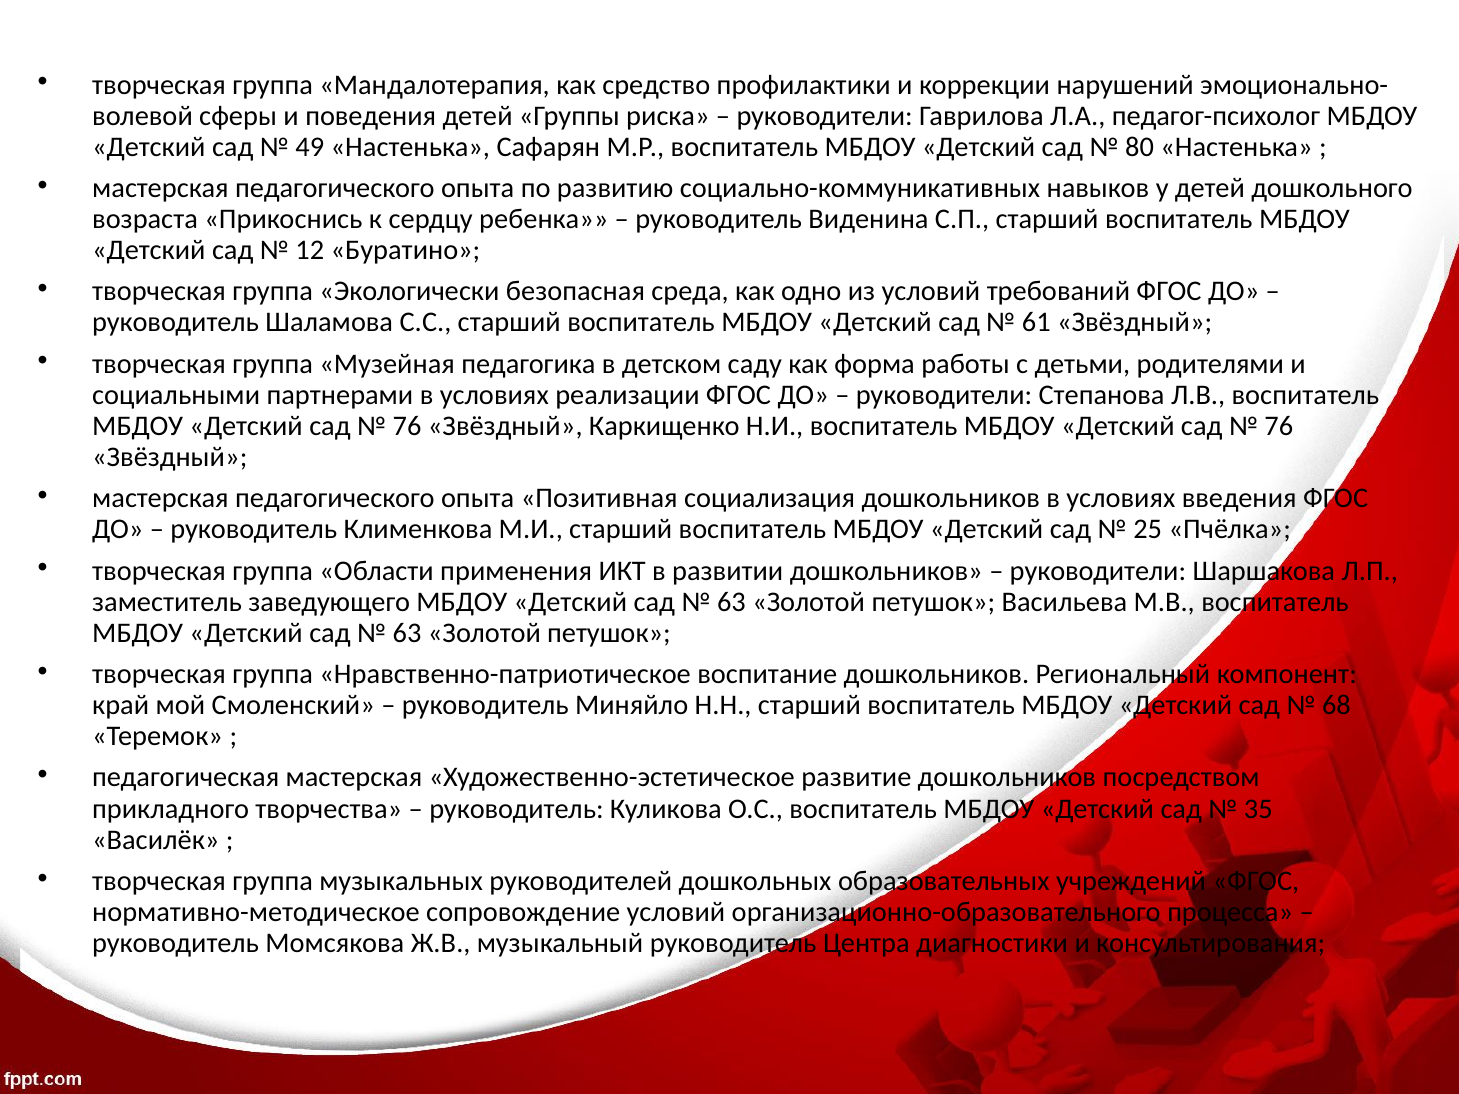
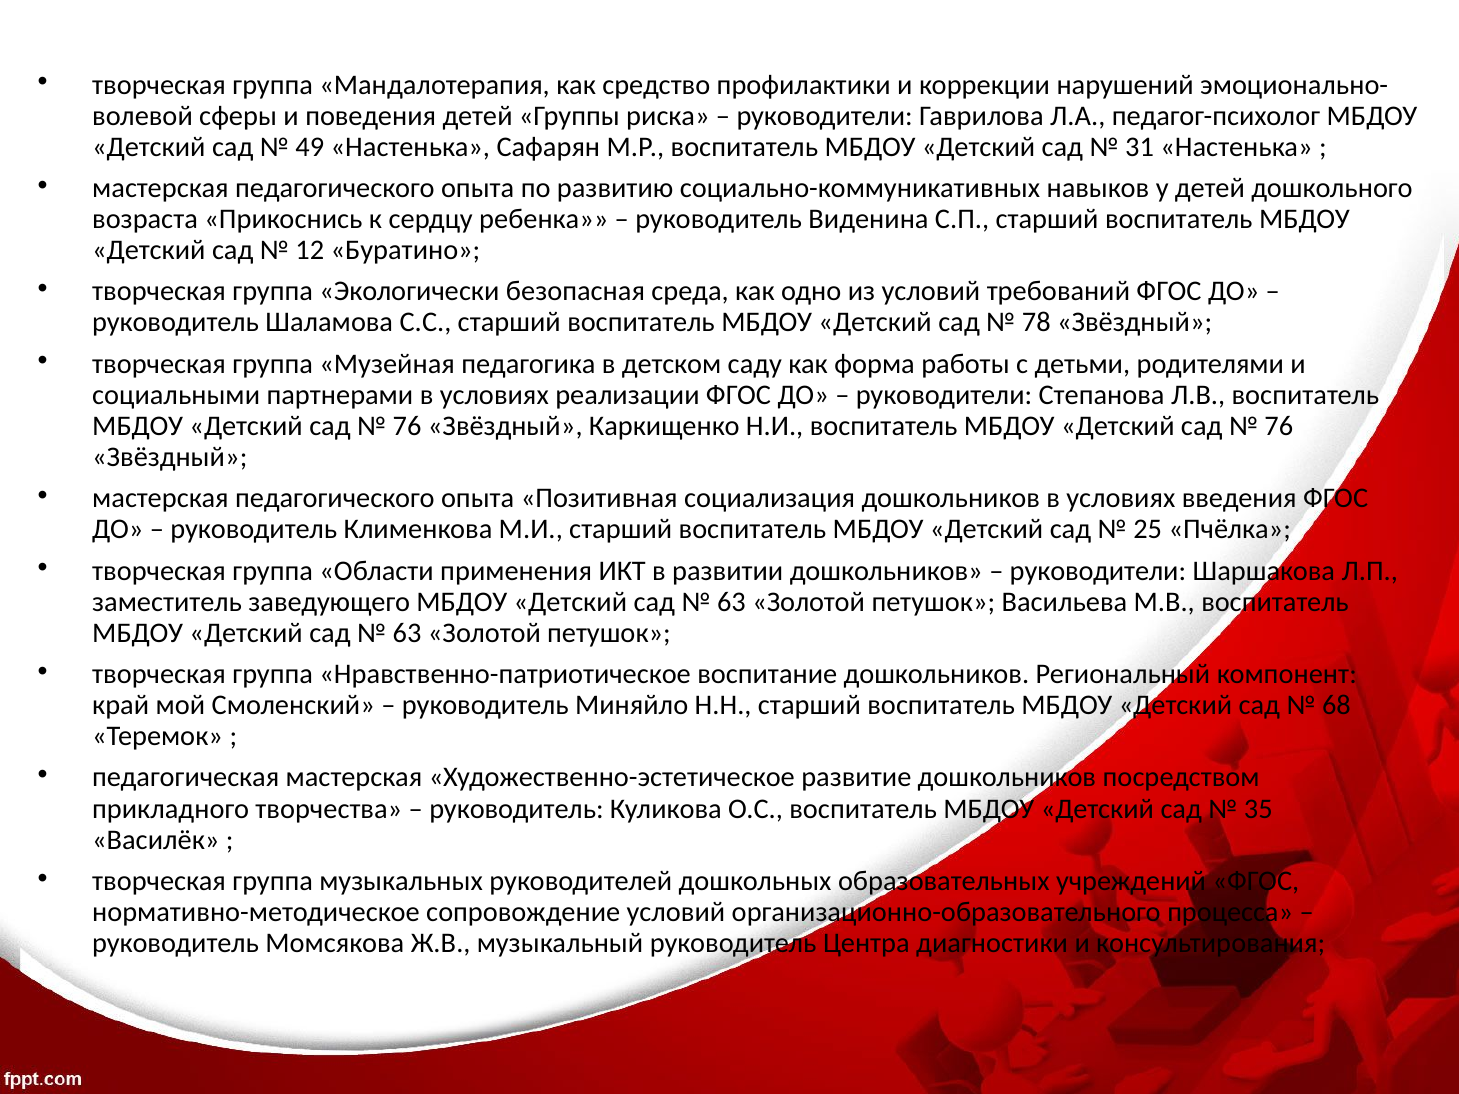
80: 80 -> 31
61: 61 -> 78
